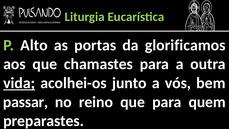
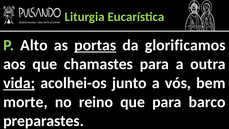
portas underline: none -> present
passar: passar -> morte
quem: quem -> barco
